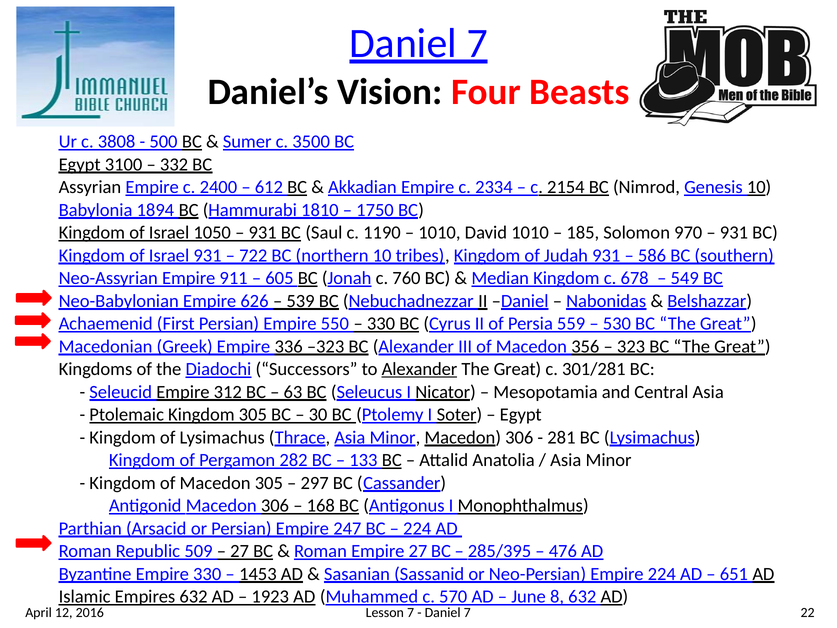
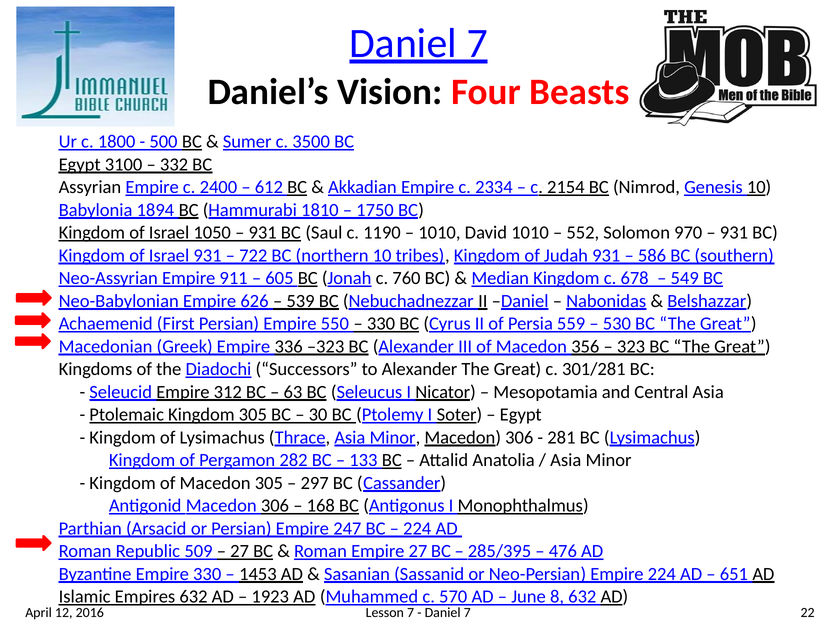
3808: 3808 -> 1800
185: 185 -> 552
Alexander at (420, 369) underline: present -> none
